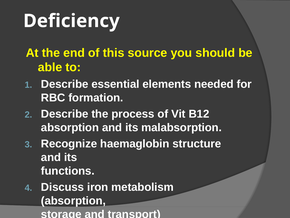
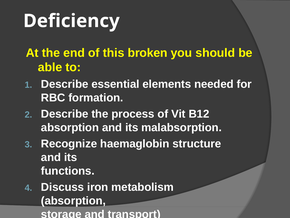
source: source -> broken
